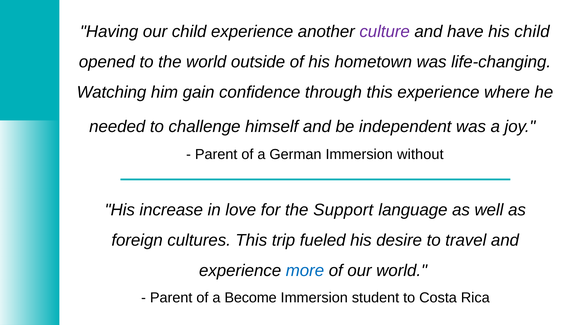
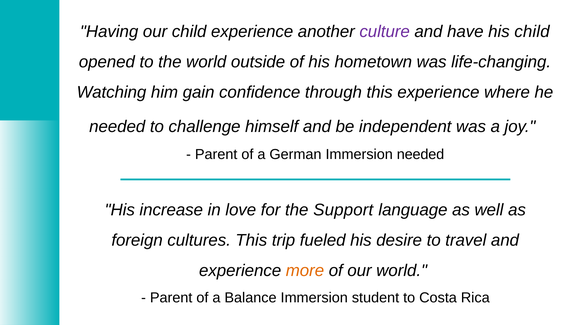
Immersion without: without -> needed
more colour: blue -> orange
Become: Become -> Balance
